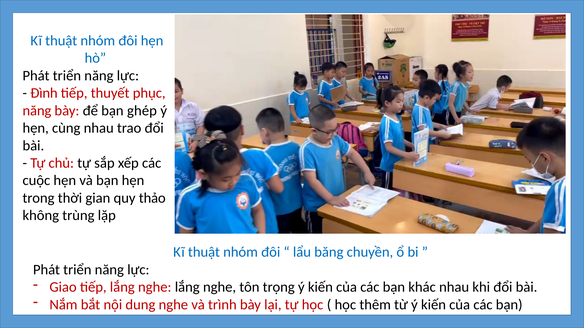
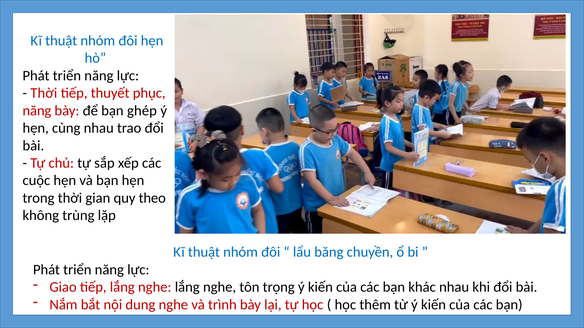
Đình at (44, 93): Đình -> Thời
thảo: thảo -> theo
